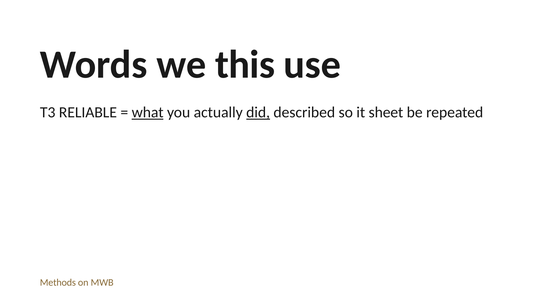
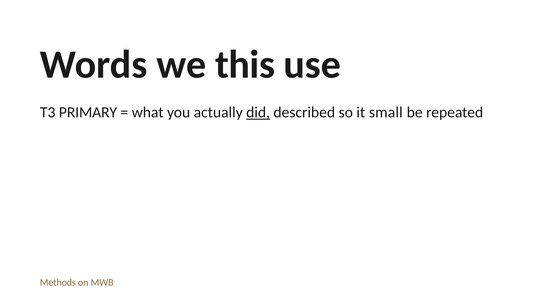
RELIABLE: RELIABLE -> PRIMARY
what underline: present -> none
sheet: sheet -> small
